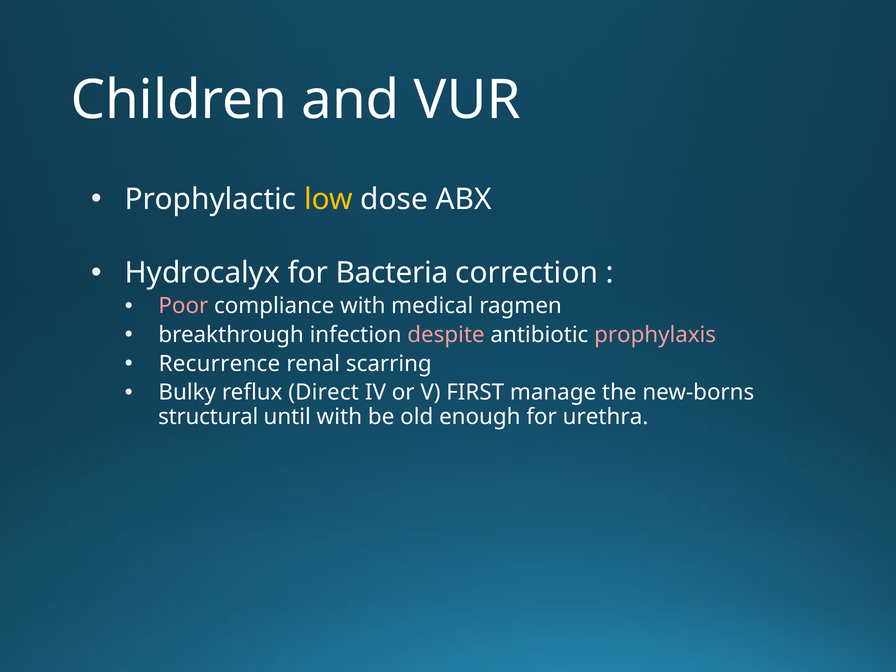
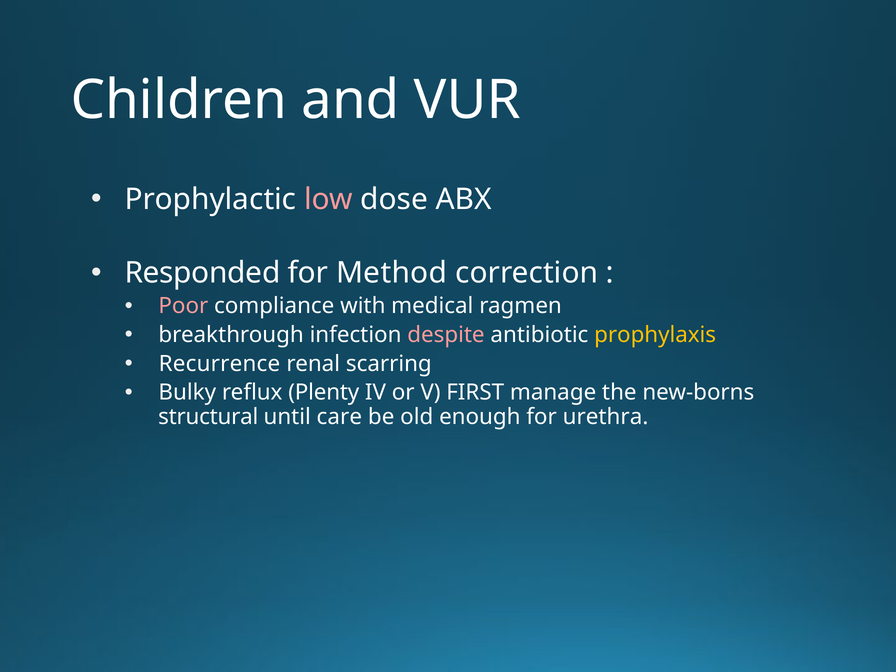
low colour: yellow -> pink
Hydrocalyx: Hydrocalyx -> Responded
Bacteria: Bacteria -> Method
prophylaxis colour: pink -> yellow
Direct: Direct -> Plenty
until with: with -> care
